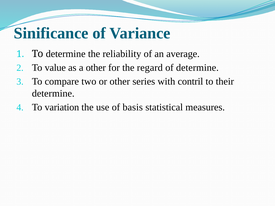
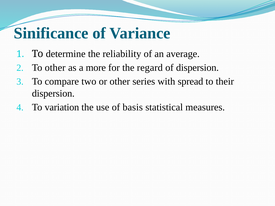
To value: value -> other
a other: other -> more
of determine: determine -> dispersion
contril: contril -> spread
determine at (53, 94): determine -> dispersion
